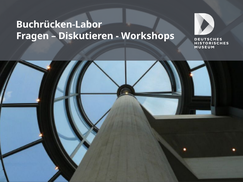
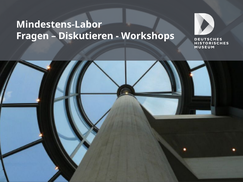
Buchrücken-Labor: Buchrücken-Labor -> Mindestens-Labor
